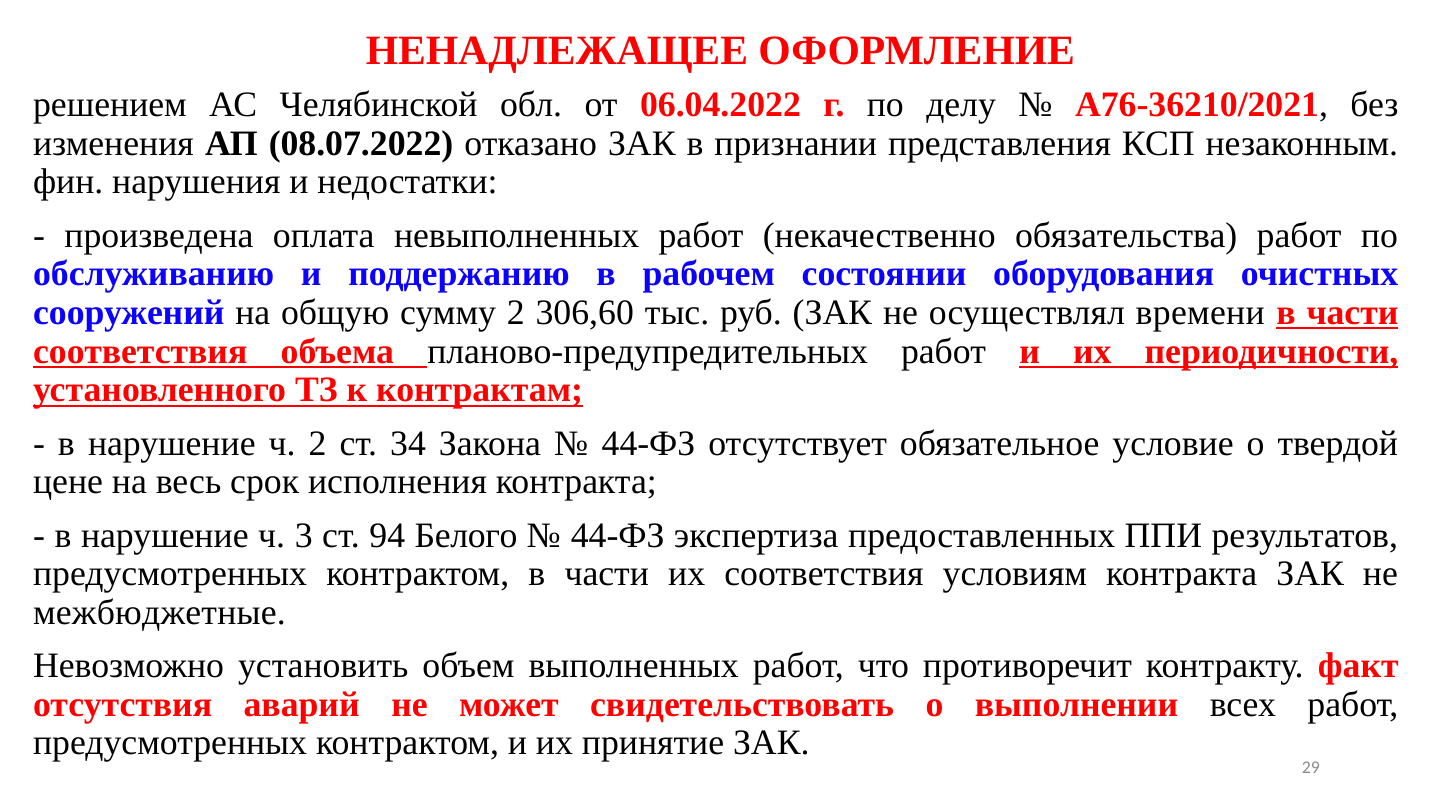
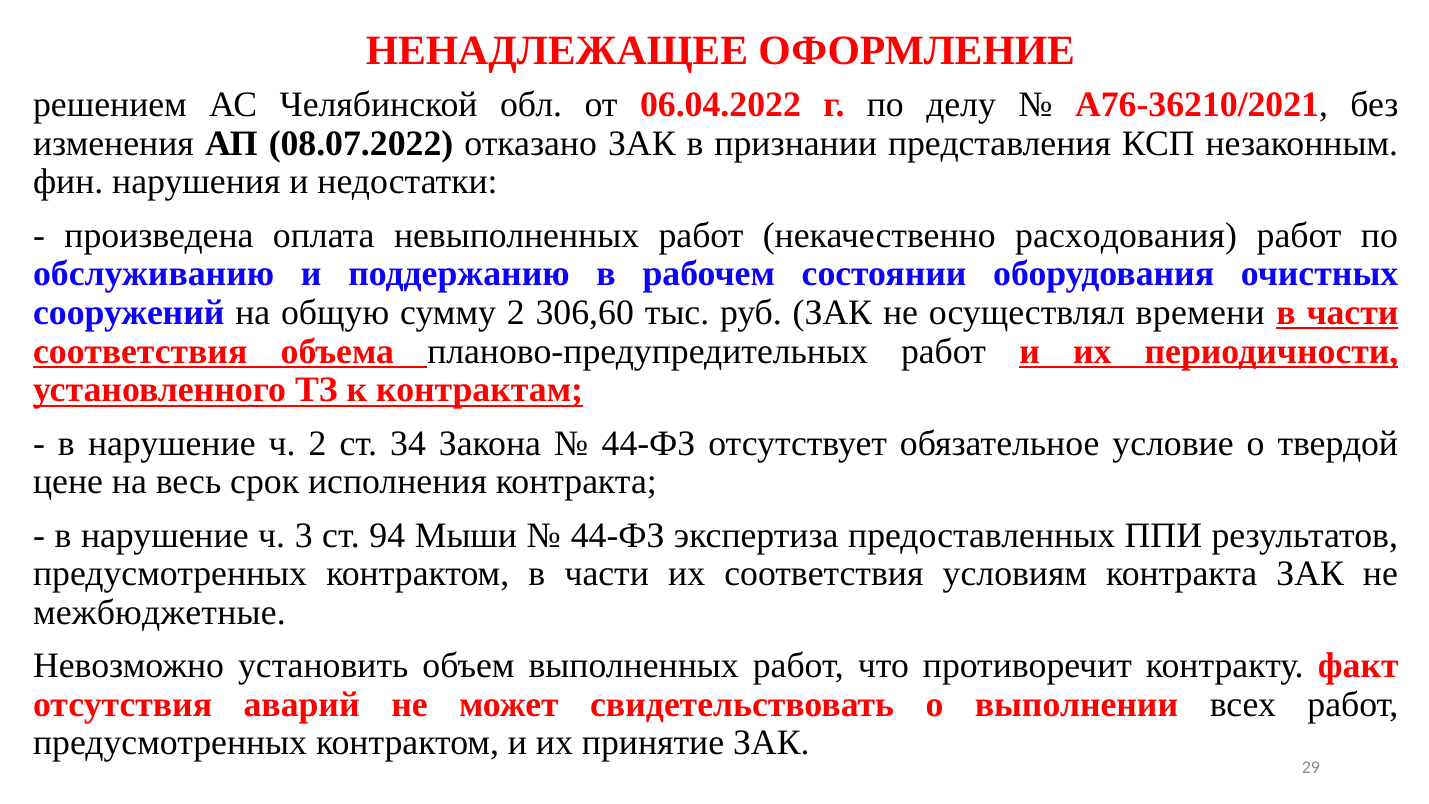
обязательства: обязательства -> расходования
Белого: Белого -> Мыши
